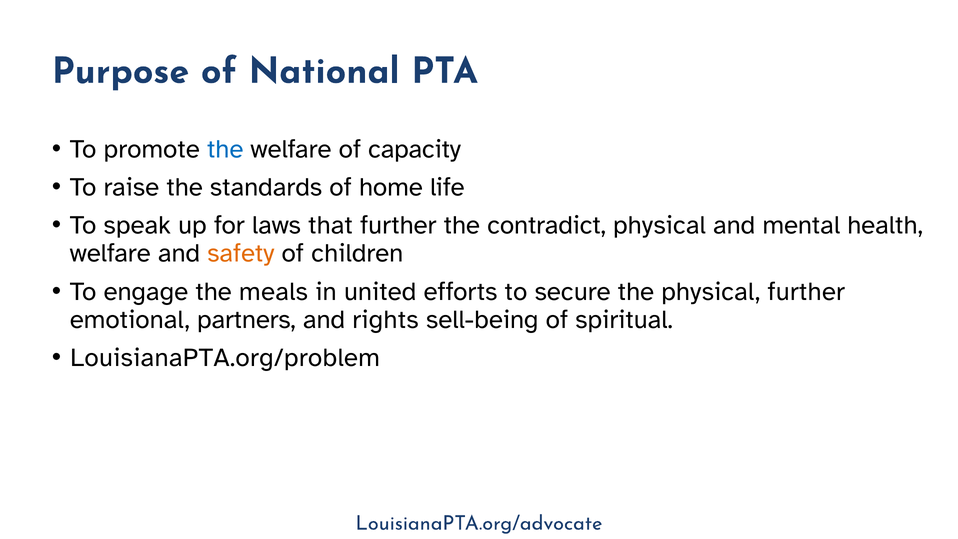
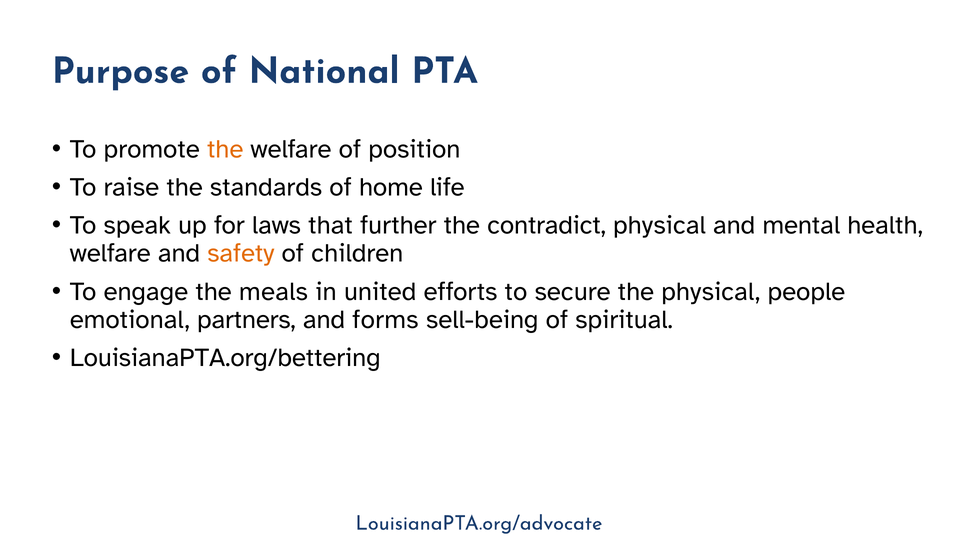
the at (225, 149) colour: blue -> orange
capacity: capacity -> position
physical further: further -> people
rights: rights -> forms
LouisianaPTA.org/problem: LouisianaPTA.org/problem -> LouisianaPTA.org/bettering
